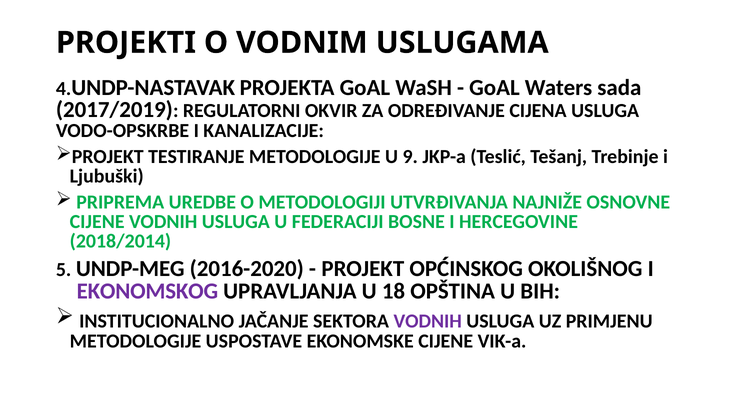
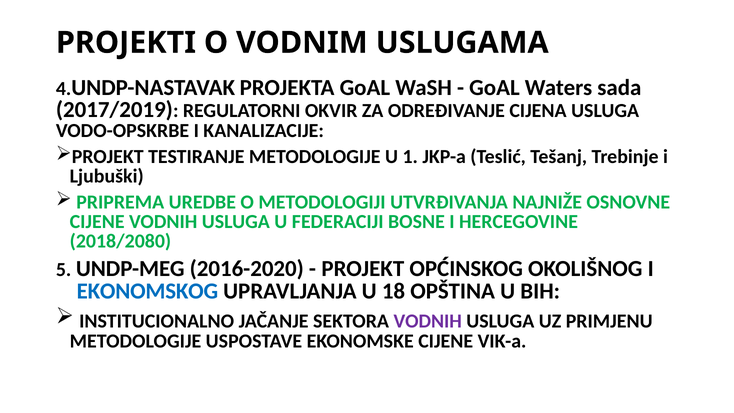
9: 9 -> 1
2018/2014: 2018/2014 -> 2018/2080
EKONOMSKOG colour: purple -> blue
